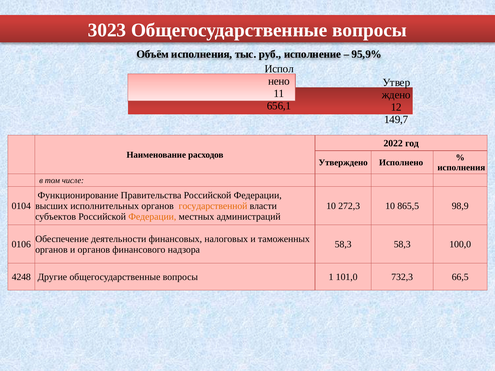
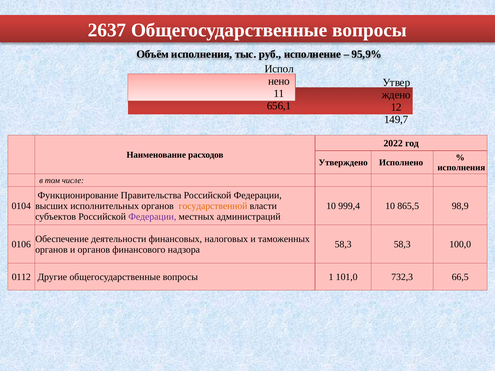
3023: 3023 -> 2637
272,3: 272,3 -> 999,4
Федерации at (152, 217) colour: orange -> purple
4248: 4248 -> 0112
